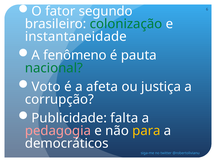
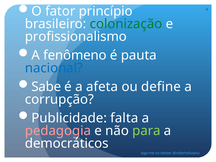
segundo: segundo -> princípio
instantaneidade: instantaneidade -> profissionalismo
nacional colour: green -> blue
Voto: Voto -> Sabe
justiça: justiça -> define
para colour: yellow -> light green
